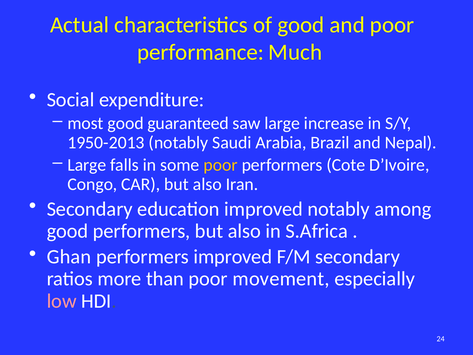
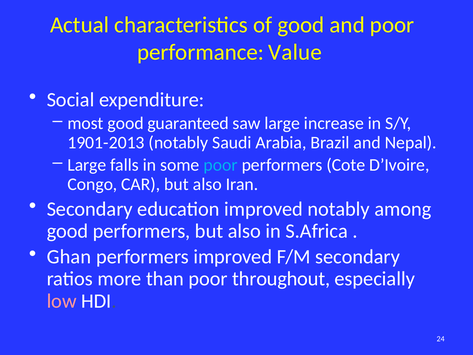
Much: Much -> Value
1950-2013: 1950-2013 -> 1901-2013
poor at (221, 165) colour: yellow -> light blue
movement: movement -> throughout
